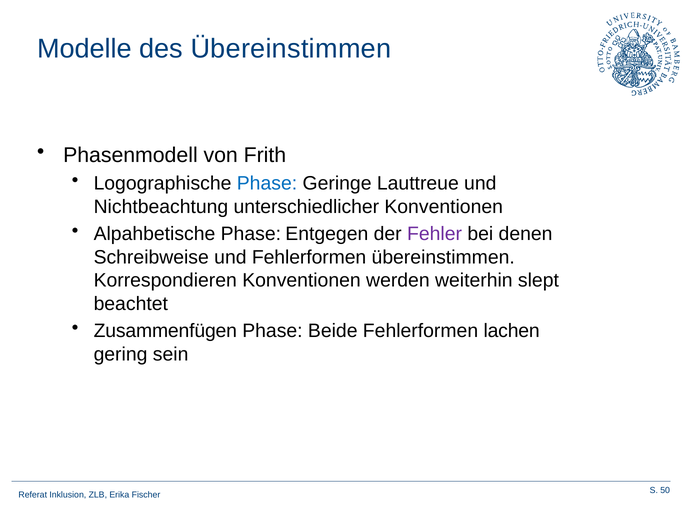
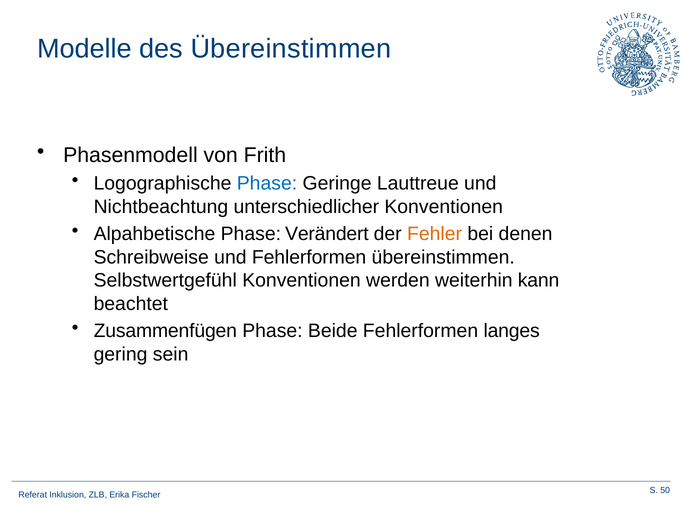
Entgegen: Entgegen -> Verändert
Fehler colour: purple -> orange
Korrespondieren: Korrespondieren -> Selbstwertgefühl
slept: slept -> kann
lachen: lachen -> langes
